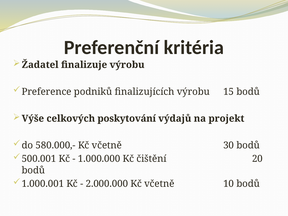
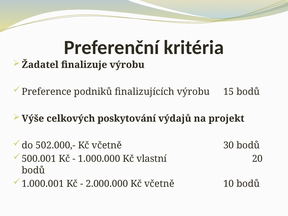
580.000,-: 580.000,- -> 502.000,-
čištění: čištění -> vlastní
